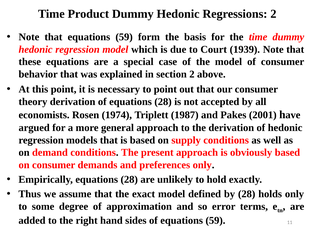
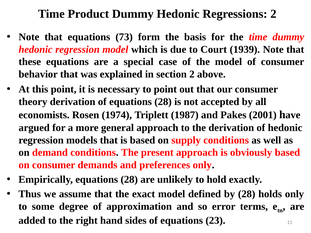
that equations 59: 59 -> 73
of equations 59: 59 -> 23
